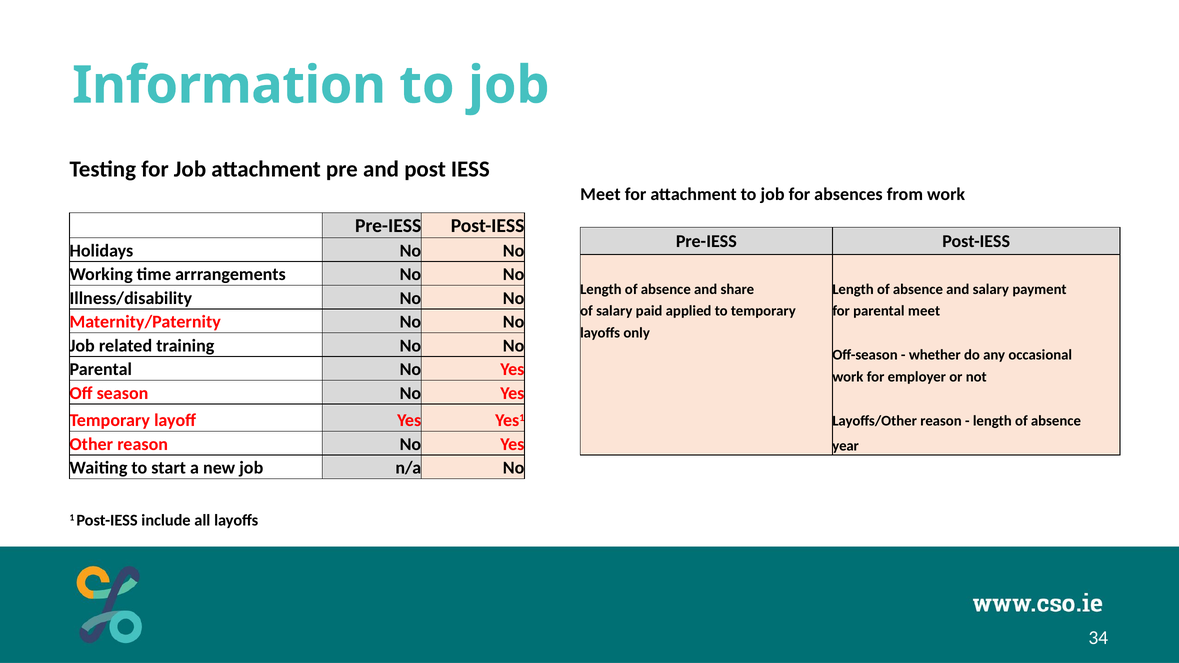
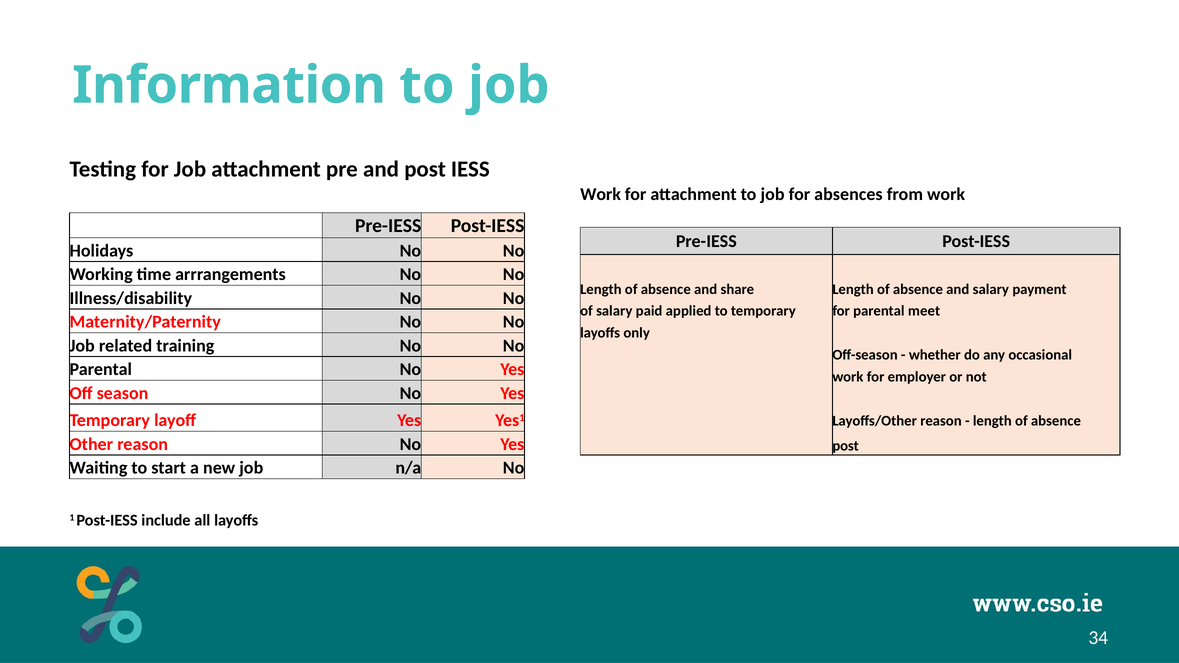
Meet at (600, 194): Meet -> Work
year at (846, 446): year -> post
